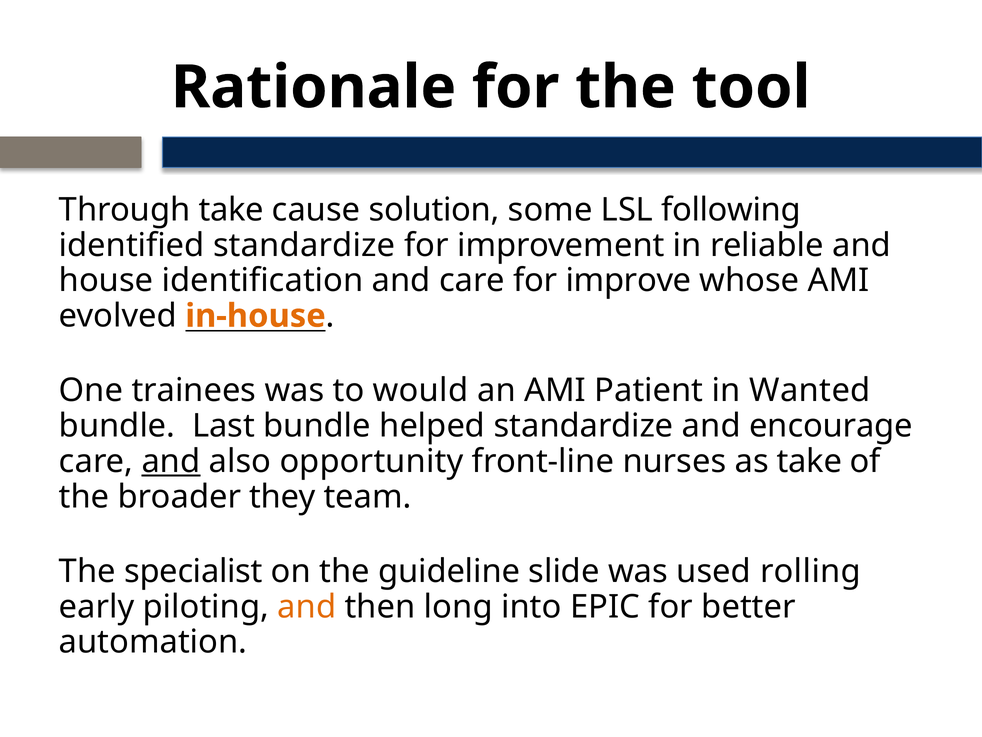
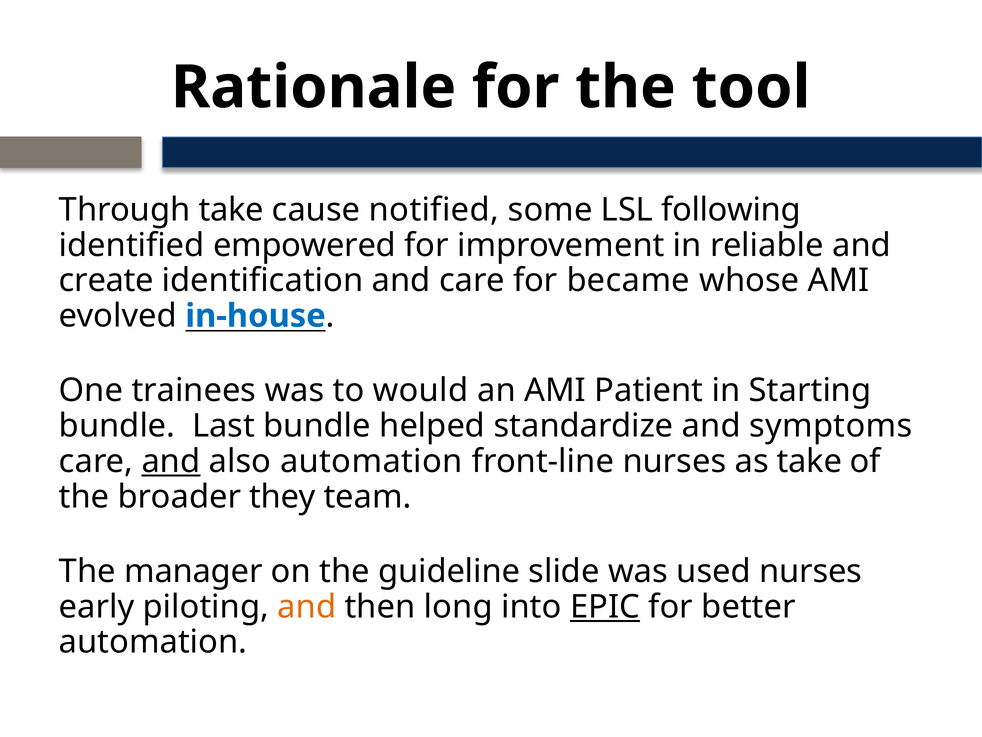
solution: solution -> notified
identified standardize: standardize -> empowered
house: house -> create
improve: improve -> became
in-house colour: orange -> blue
Wanted: Wanted -> Starting
encourage: encourage -> symptoms
also opportunity: opportunity -> automation
specialist: specialist -> manager
used rolling: rolling -> nurses
EPIC underline: none -> present
